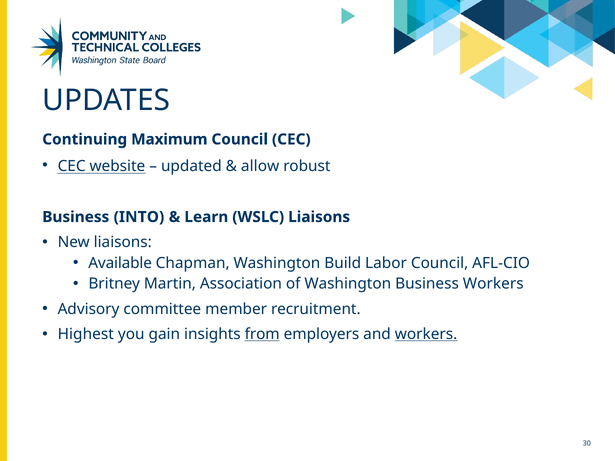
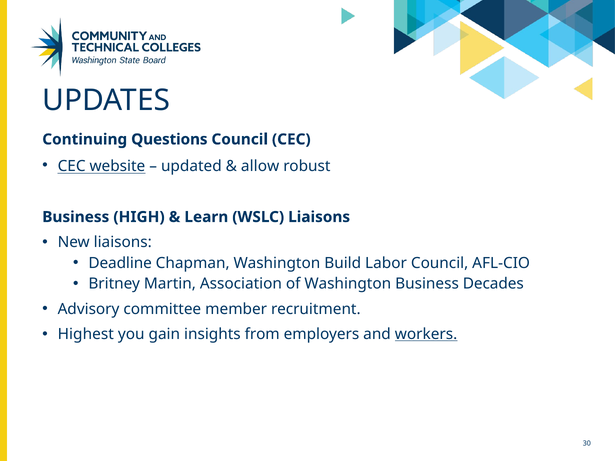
Maximum: Maximum -> Questions
INTO: INTO -> HIGH
Available: Available -> Deadline
Business Workers: Workers -> Decades
from underline: present -> none
